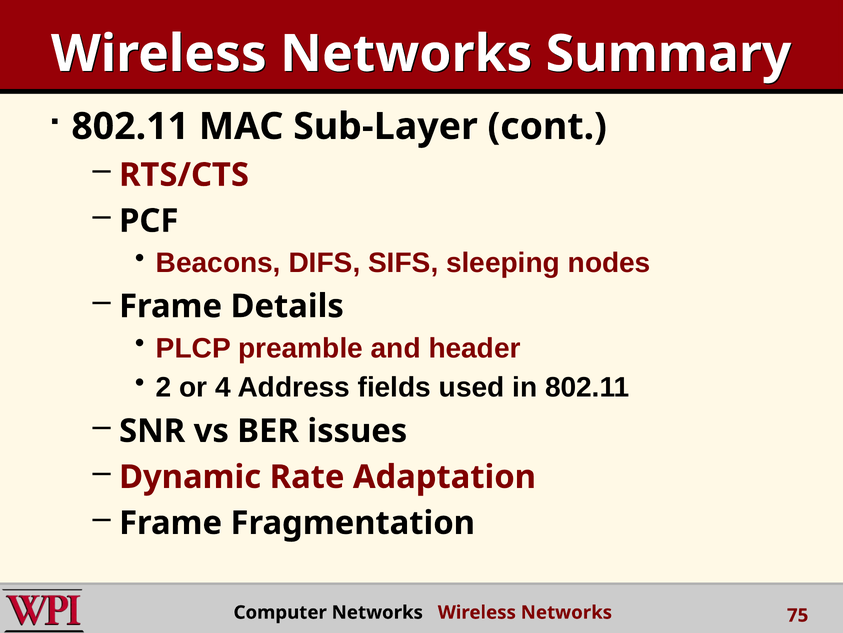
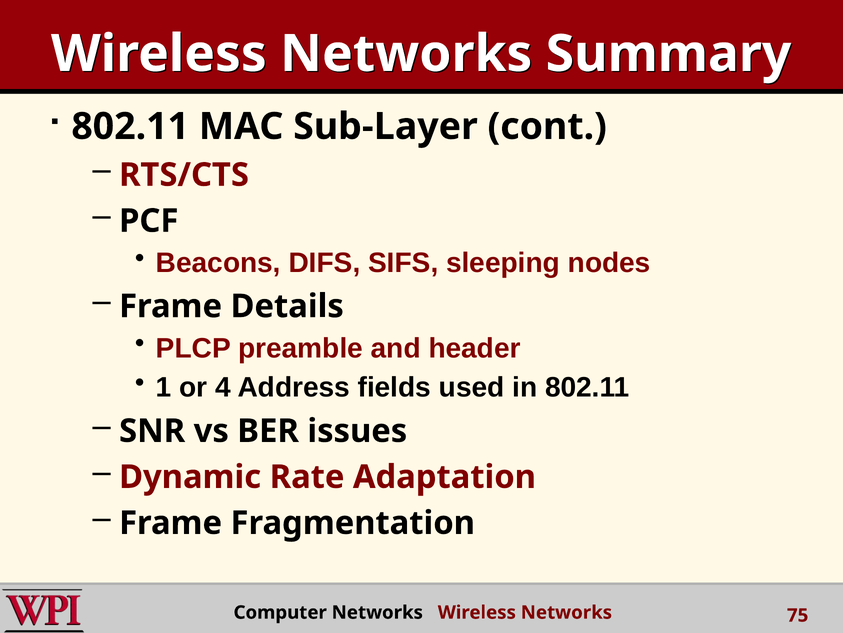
2: 2 -> 1
